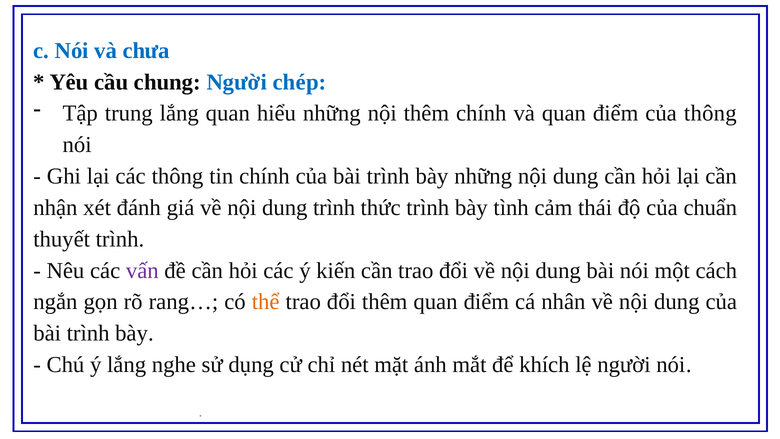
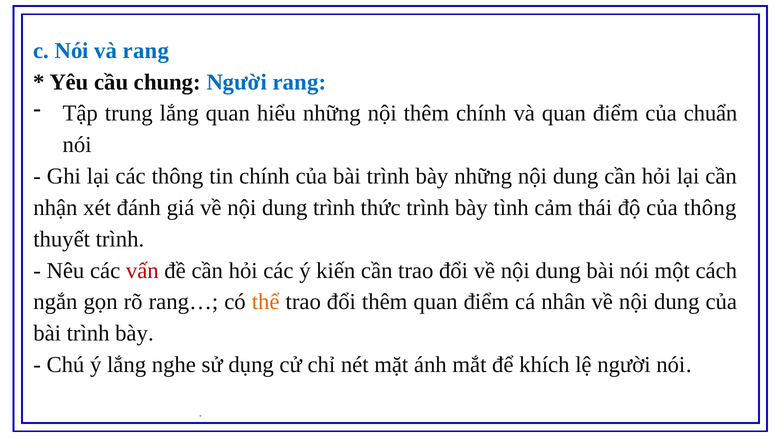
và chưa: chưa -> rang
Người chép: chép -> rang
của thông: thông -> chuẩn
của chuẩn: chuẩn -> thông
vấn colour: purple -> red
